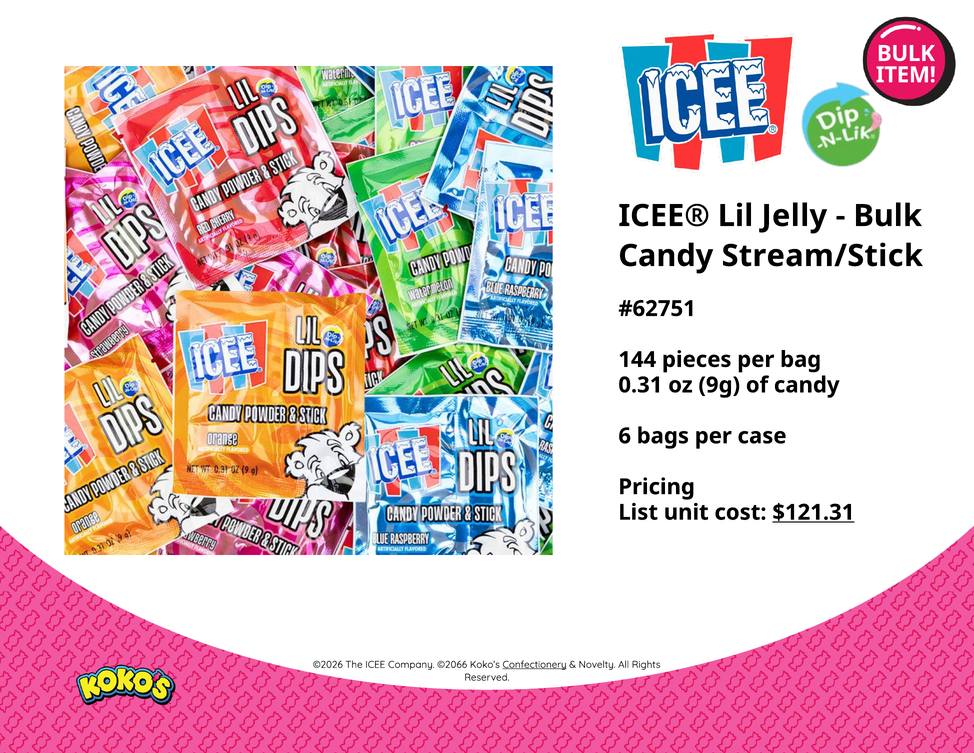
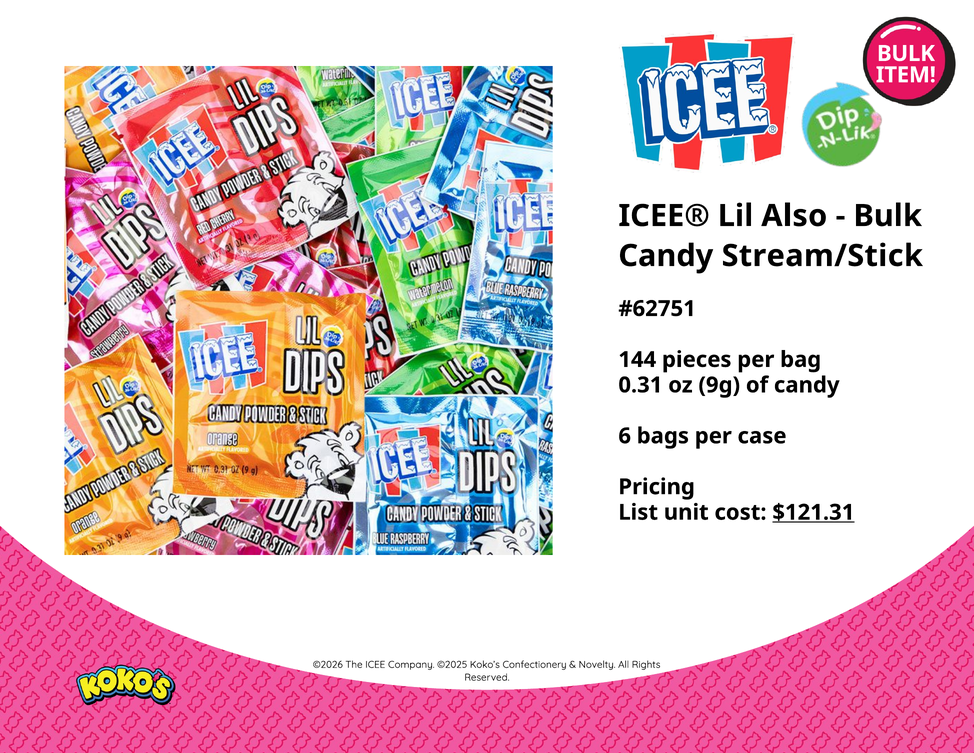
Jelly: Jelly -> Also
©2066: ©2066 -> ©2025
Confectionery underline: present -> none
